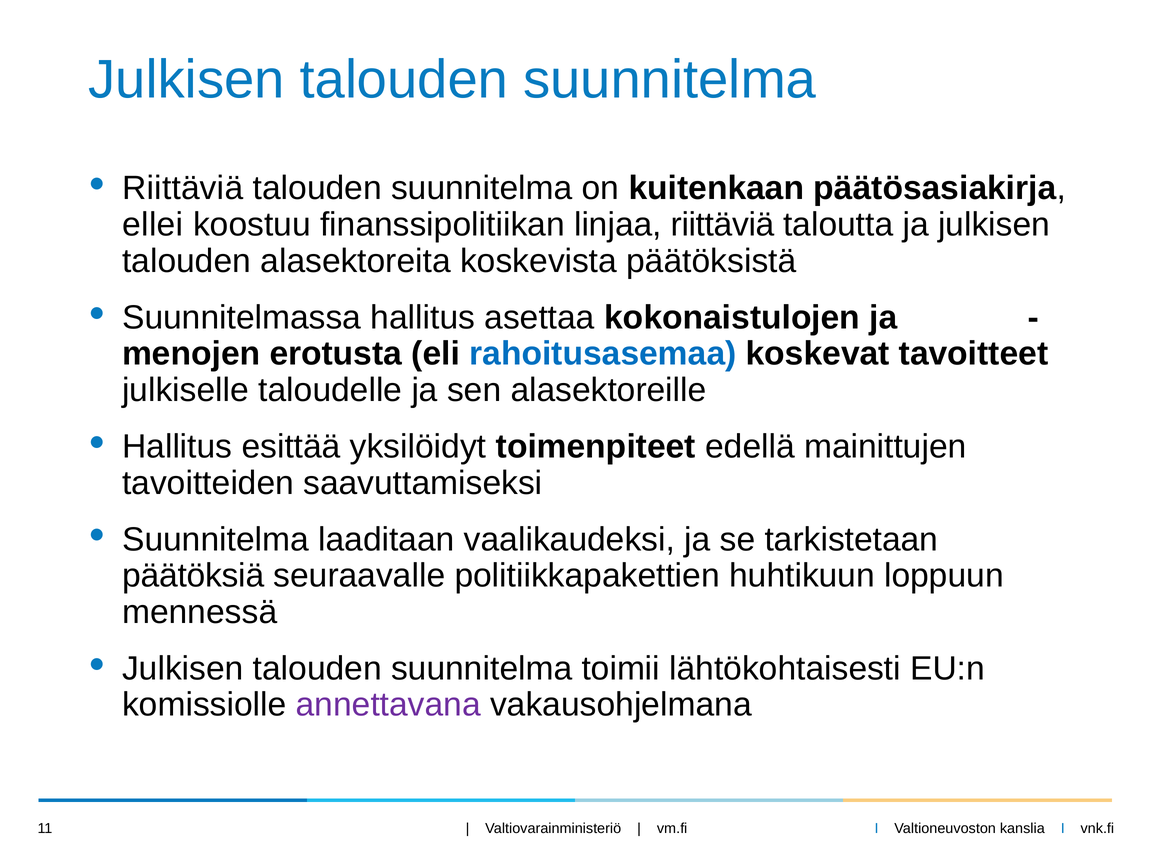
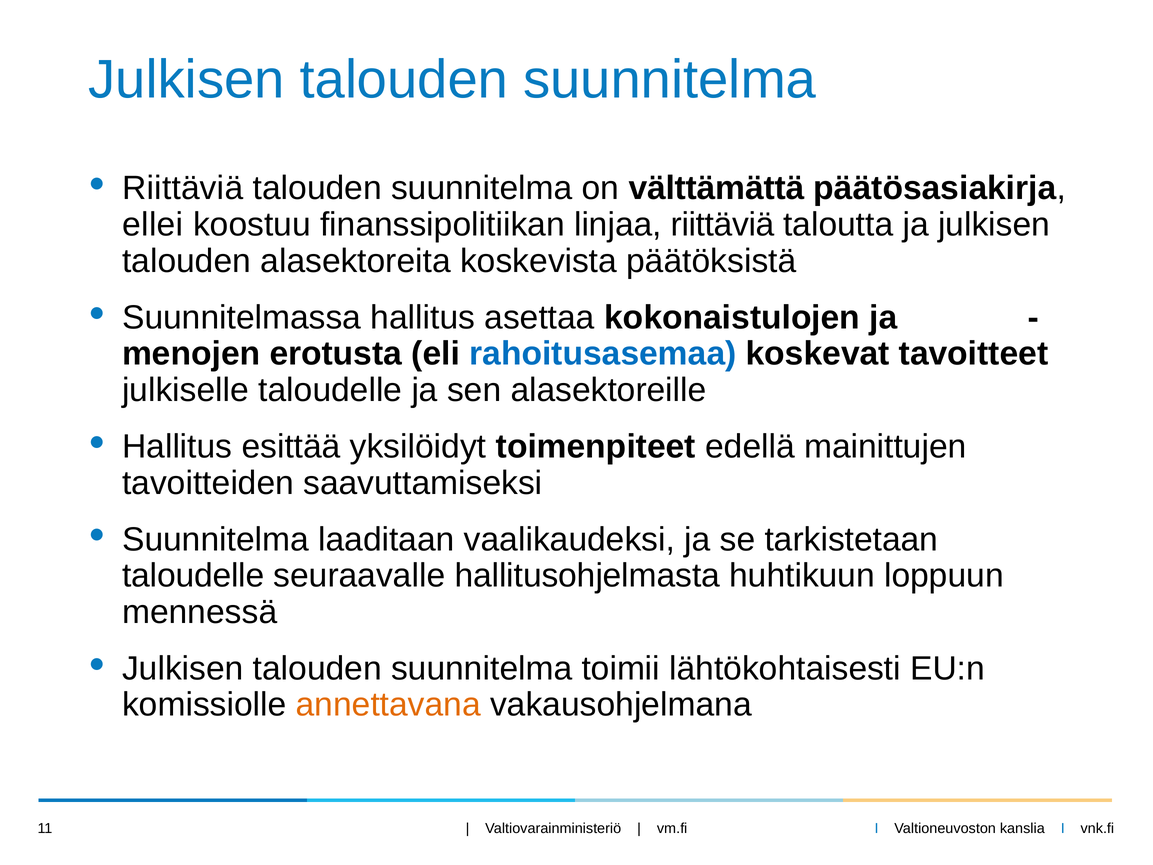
kuitenkaan: kuitenkaan -> välttämättä
päätöksiä at (193, 576): päätöksiä -> taloudelle
politiikkapakettien: politiikkapakettien -> hallitusohjelmasta
annettavana colour: purple -> orange
